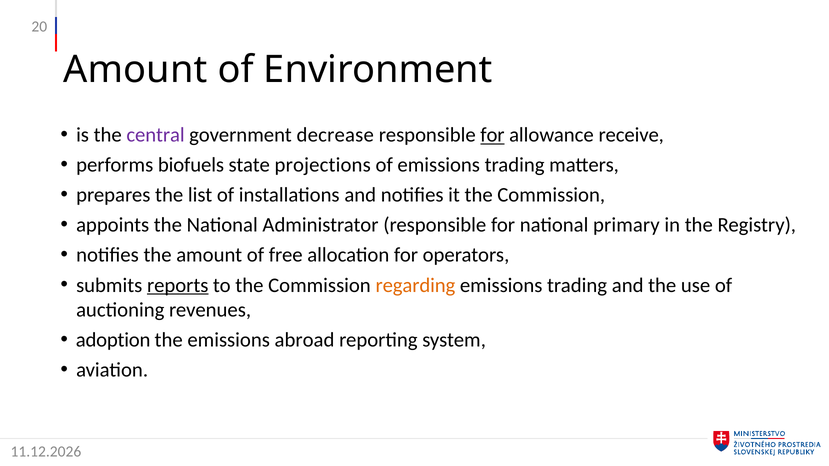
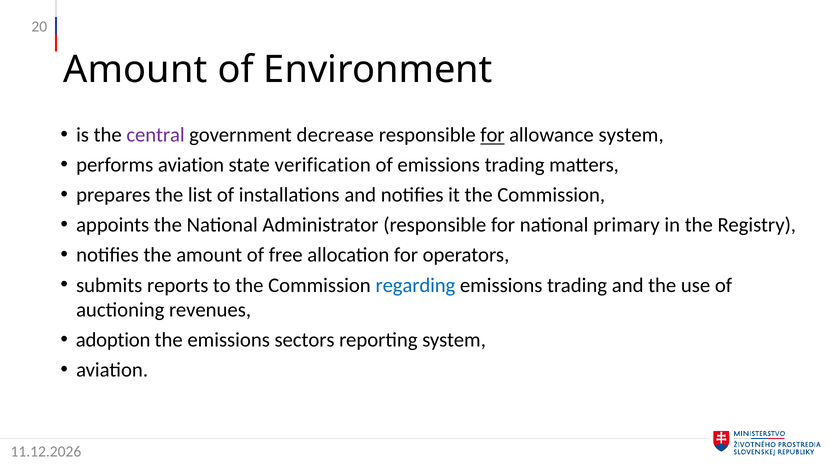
allowance receive: receive -> system
performs biofuels: biofuels -> aviation
projections: projections -> verification
reports underline: present -> none
regarding colour: orange -> blue
abroad: abroad -> sectors
